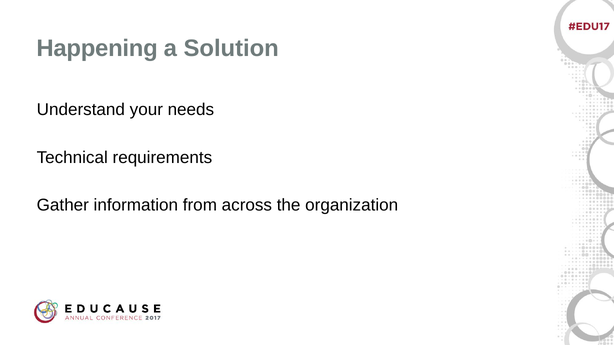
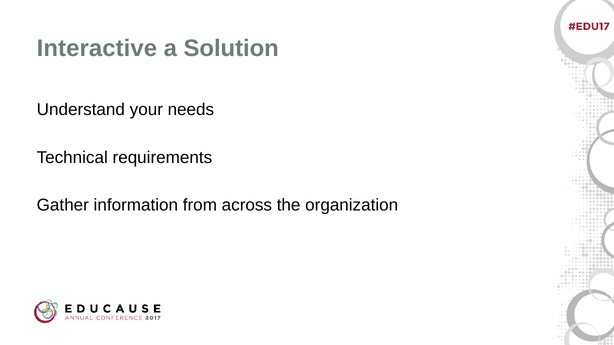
Happening: Happening -> Interactive
